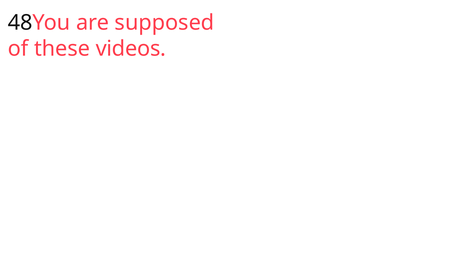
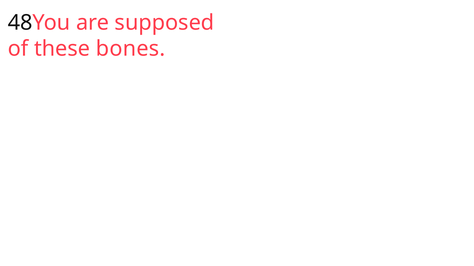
videos: videos -> bones
